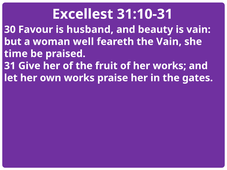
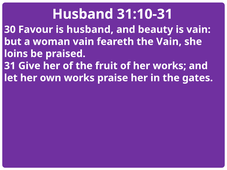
Excellest at (83, 14): Excellest -> Husband
woman well: well -> vain
time: time -> loins
